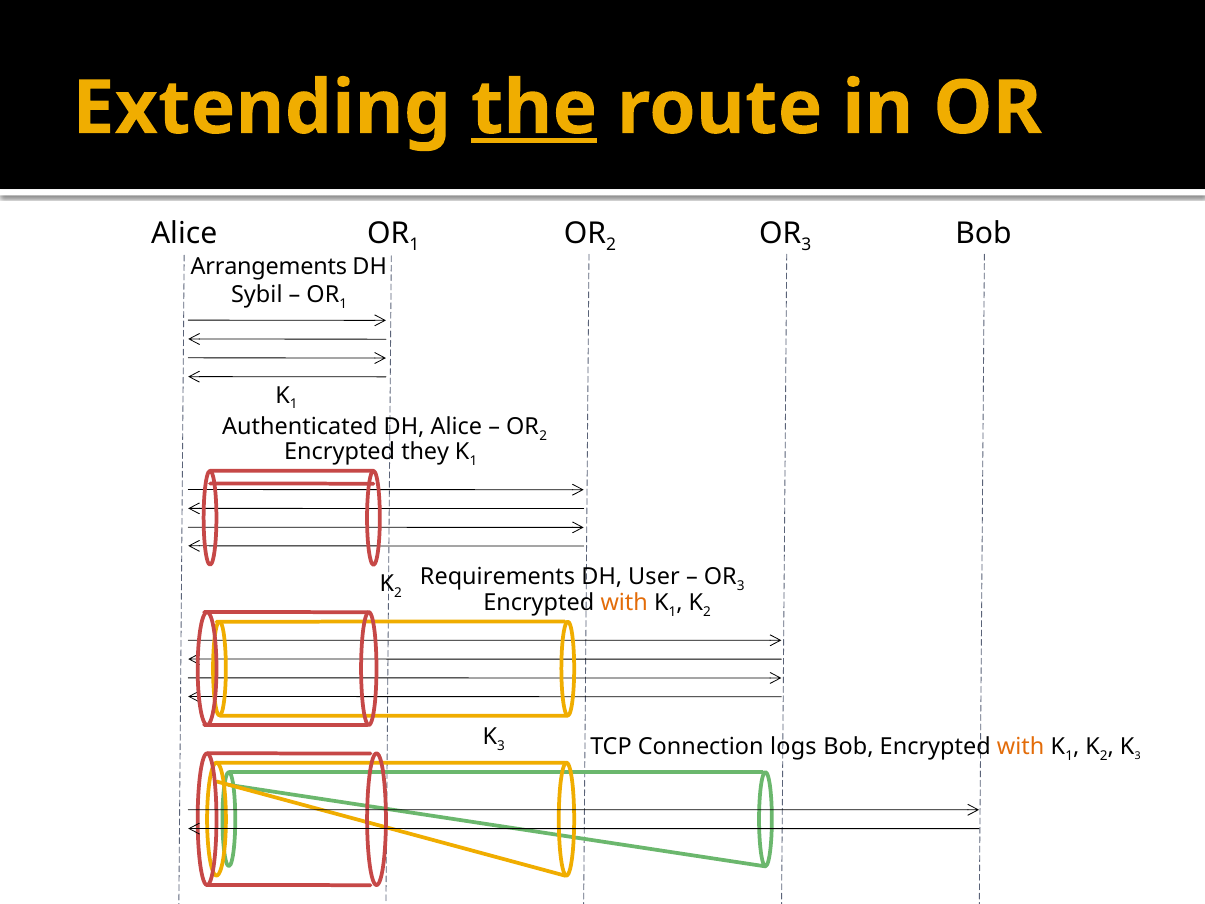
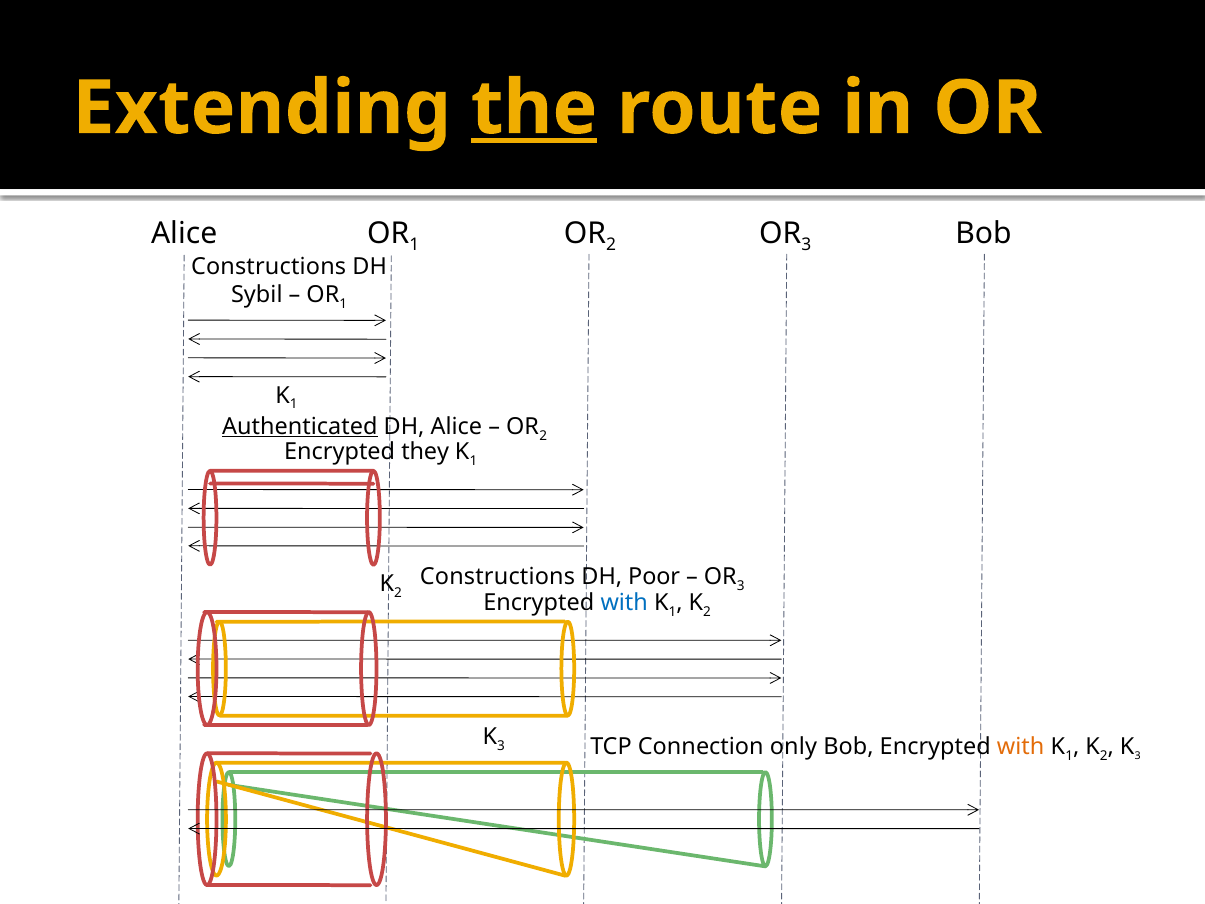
Arrangements at (269, 266): Arrangements -> Constructions
Authenticated underline: none -> present
Requirements at (498, 577): Requirements -> Constructions
User: User -> Poor
with at (624, 602) colour: orange -> blue
logs: logs -> only
